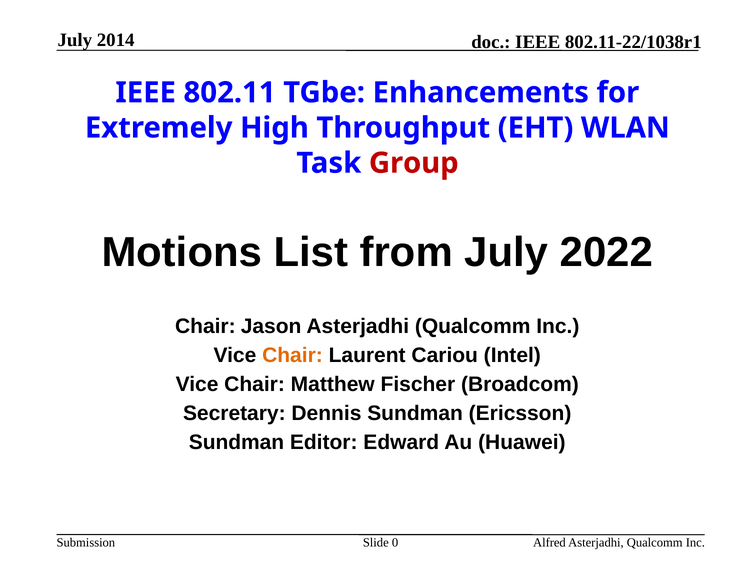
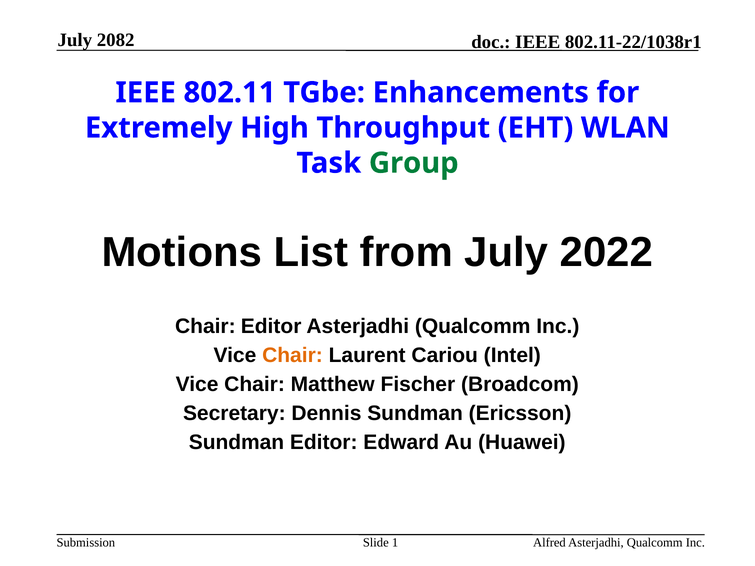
2014: 2014 -> 2082
Group colour: red -> green
Chair Jason: Jason -> Editor
0: 0 -> 1
